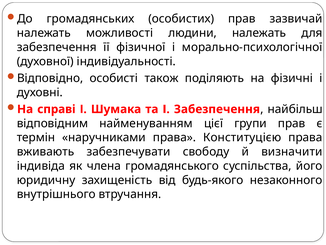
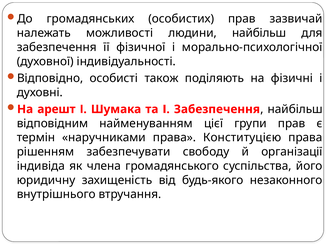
людини належать: належать -> найбільш
справі: справі -> арешт
вживають: вживають -> рішенням
визначити: визначити -> організації
